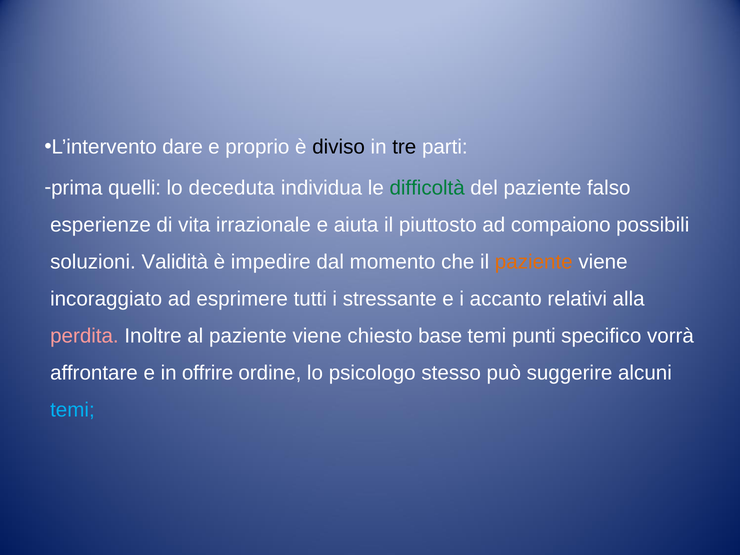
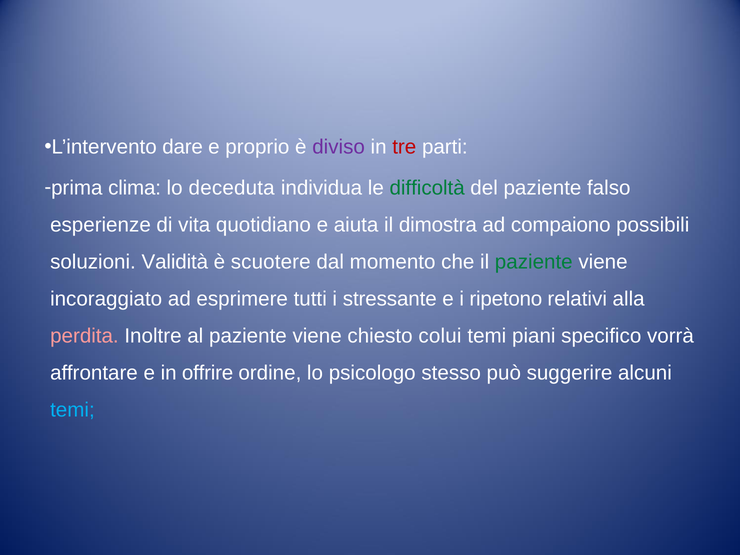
diviso colour: black -> purple
tre colour: black -> red
quelli: quelli -> clima
irrazionale: irrazionale -> quotidiano
piuttosto: piuttosto -> dimostra
impedire: impedire -> scuotere
paziente at (534, 262) colour: orange -> green
accanto: accanto -> ripetono
base: base -> colui
punti: punti -> piani
